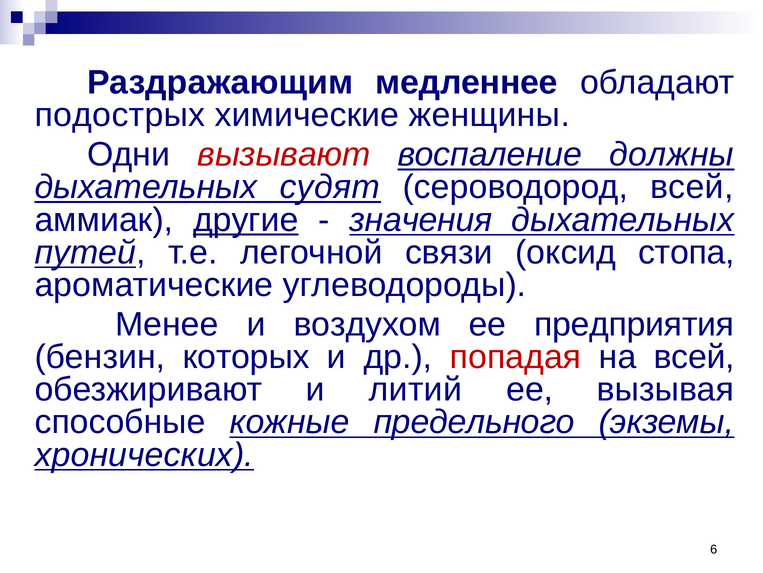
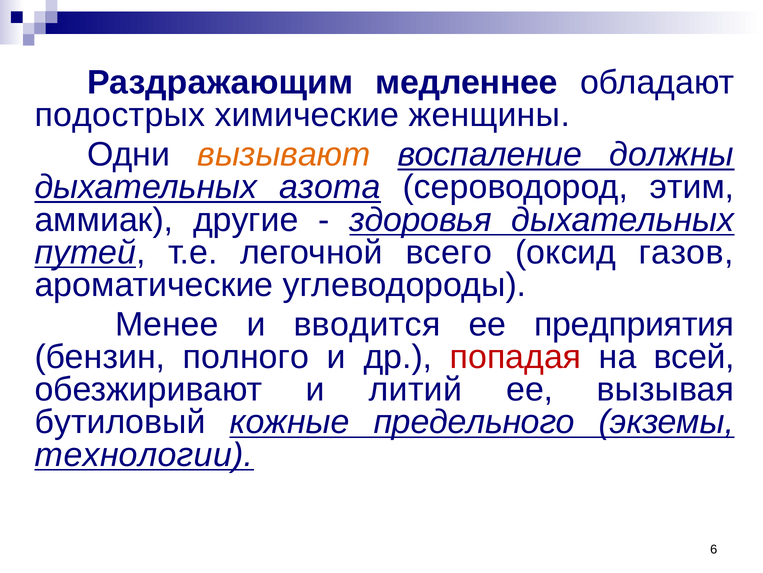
вызывают colour: red -> orange
судят: судят -> азота
сероводород всей: всей -> этим
другие underline: present -> none
значения: значения -> здоровья
связи: связи -> всего
стопа: стопа -> газов
воздухом: воздухом -> вводится
которых: которых -> полного
способные: способные -> бутиловый
хронических: хронических -> технологии
